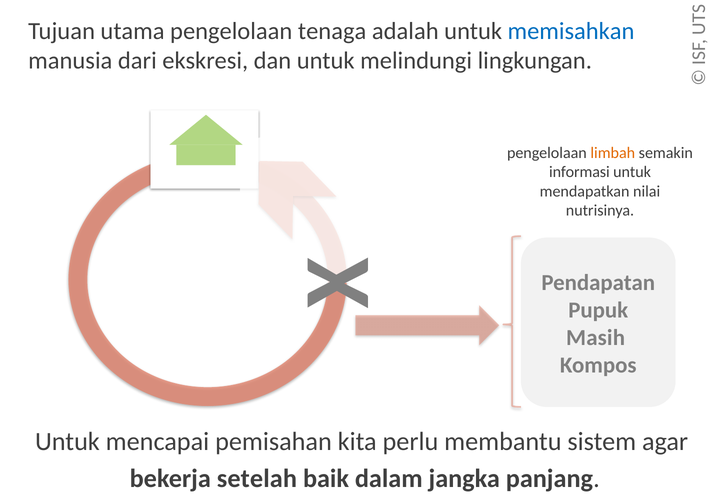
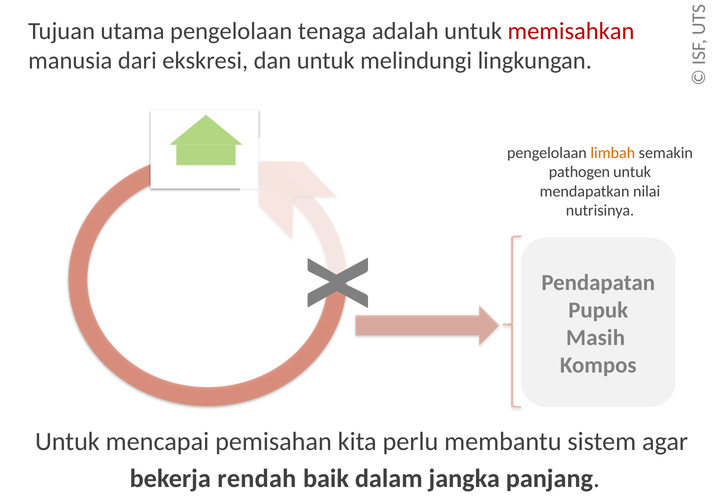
memisahkan colour: blue -> red
informasi: informasi -> pathogen
setelah: setelah -> rendah
